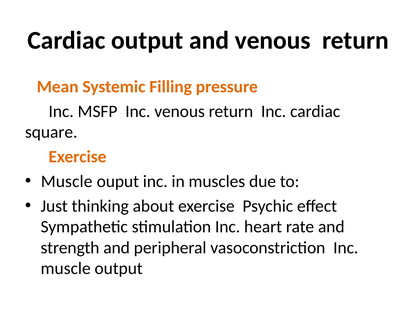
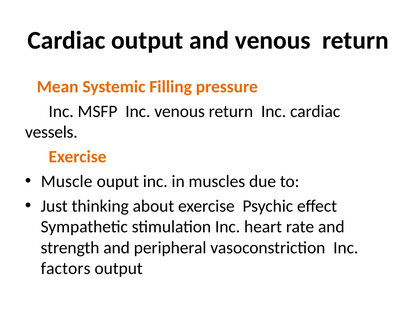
square: square -> vessels
muscle at (66, 268): muscle -> factors
